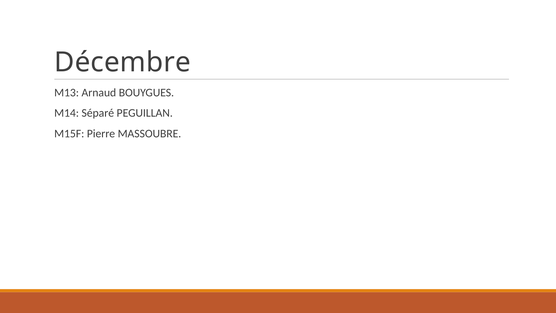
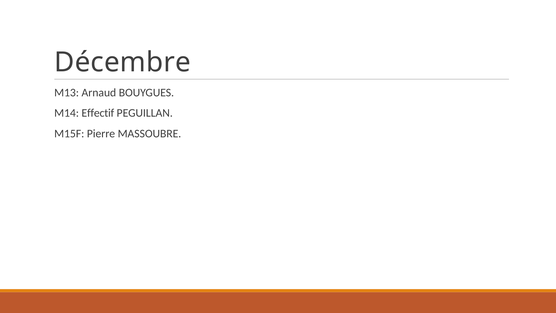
Séparé: Séparé -> Effectif
